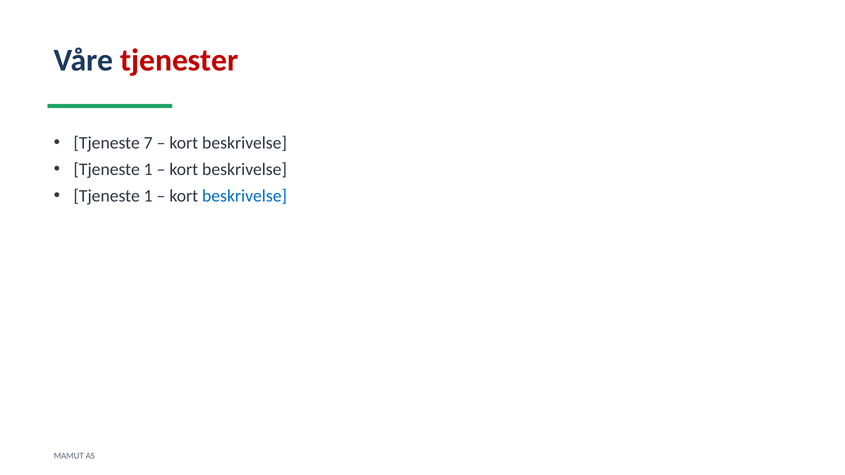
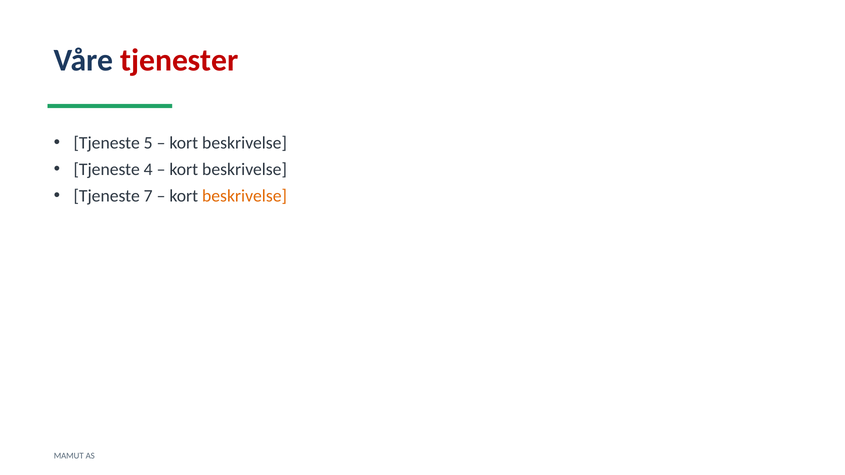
7: 7 -> 5
1 at (148, 170): 1 -> 4
1 at (148, 196): 1 -> 7
beskrivelse at (245, 196) colour: blue -> orange
